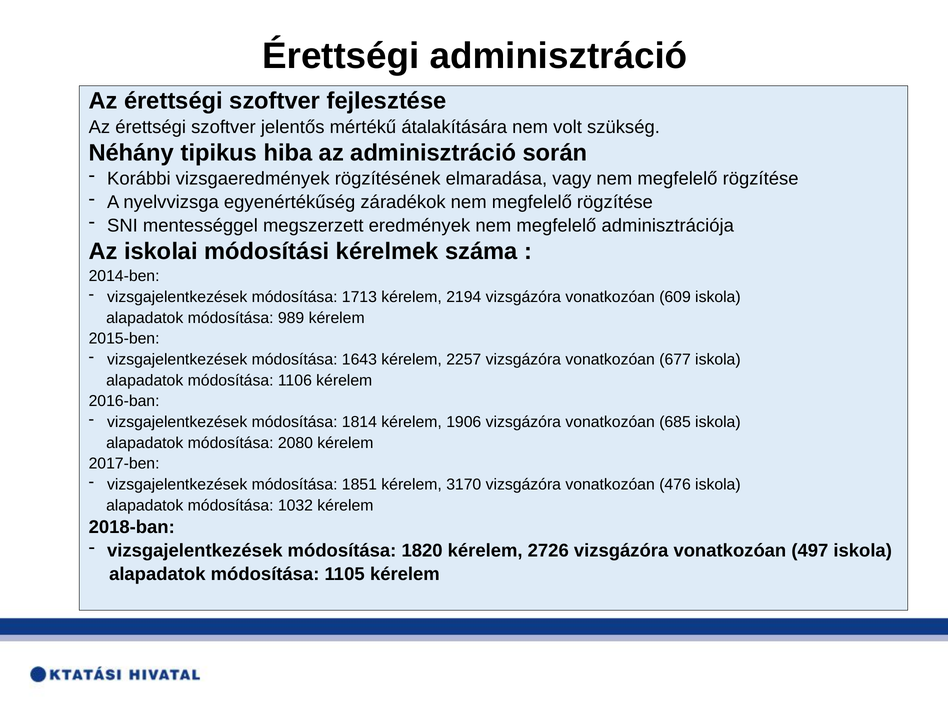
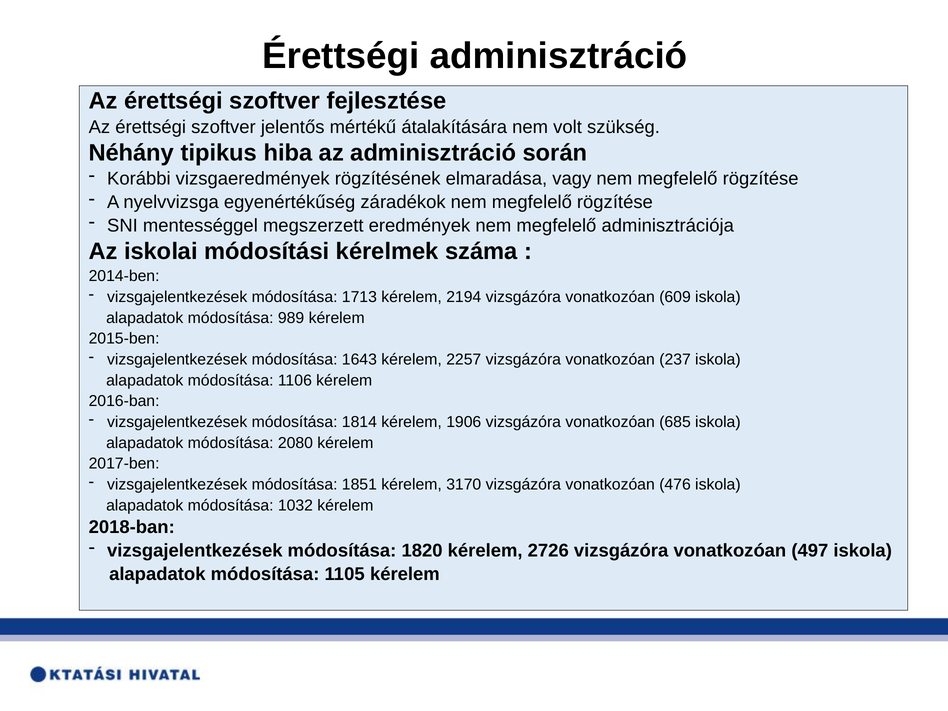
677: 677 -> 237
